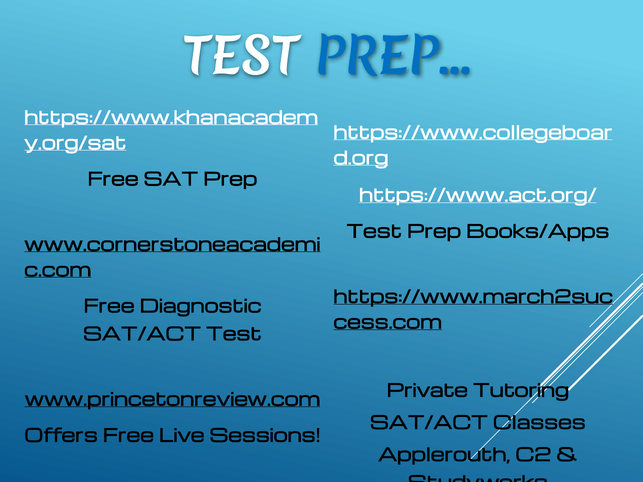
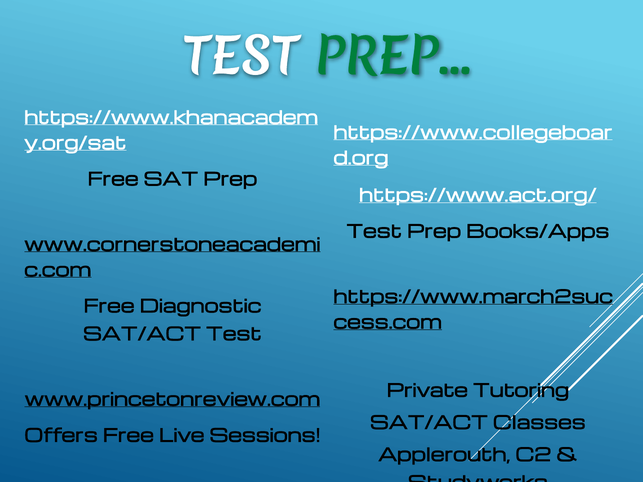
PREP at (393, 58) colour: blue -> green
